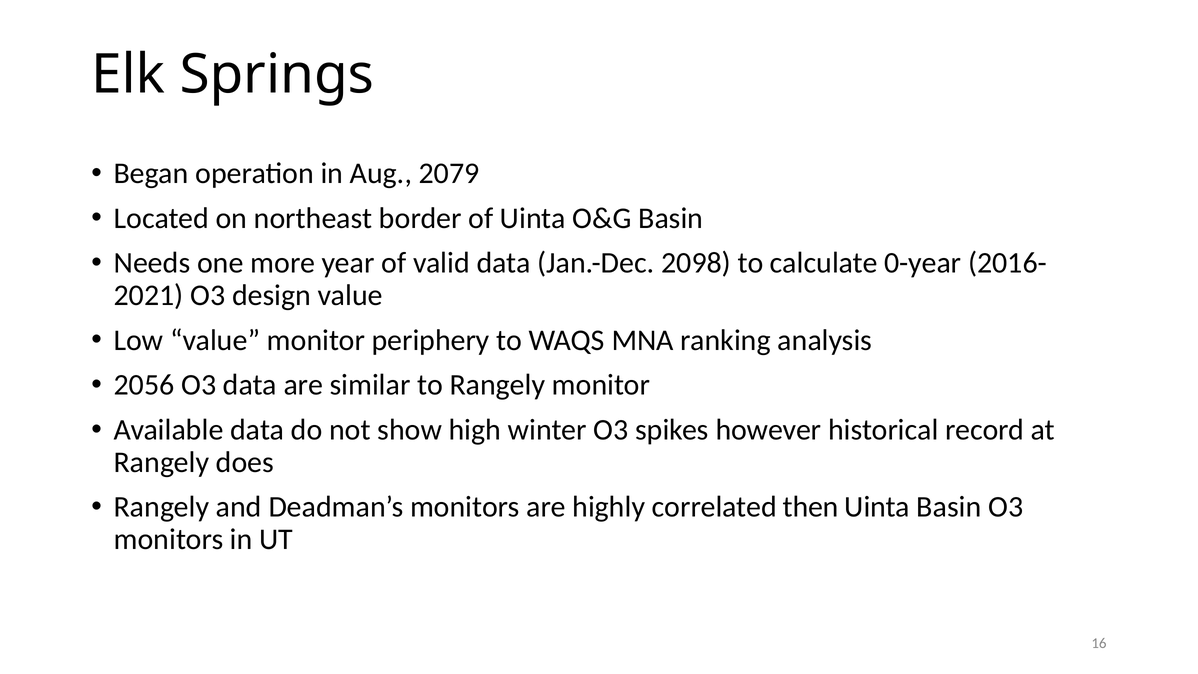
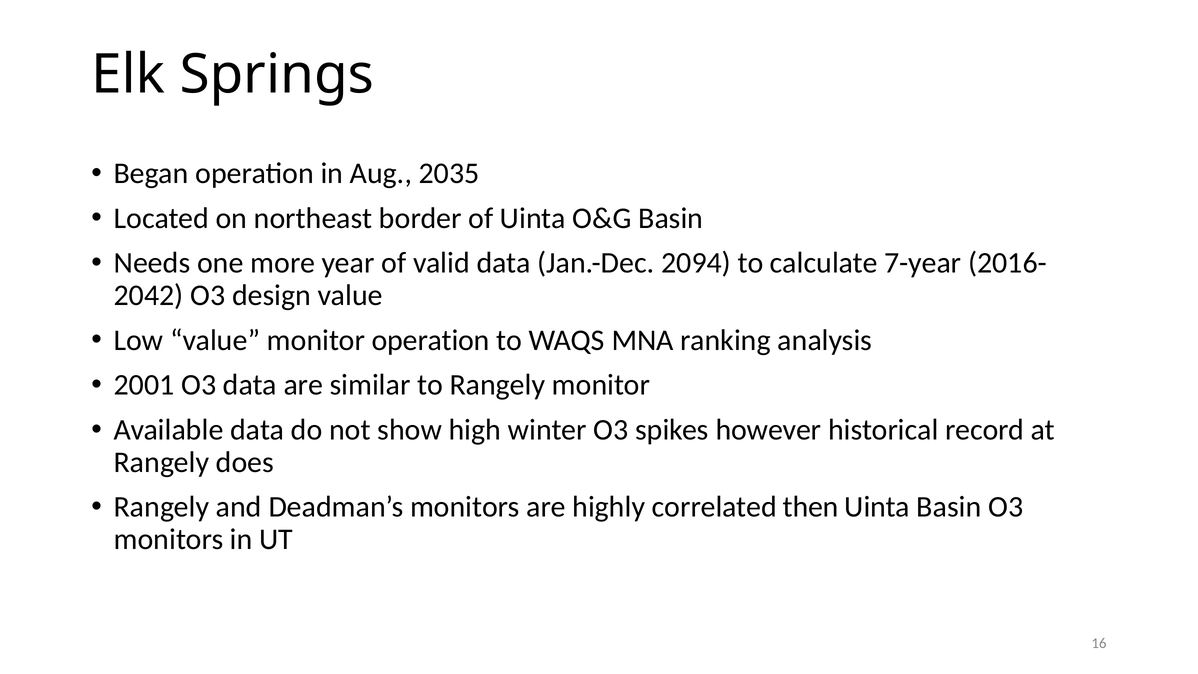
2079: 2079 -> 2035
2098: 2098 -> 2094
0-year: 0-year -> 7-year
2021: 2021 -> 2042
monitor periphery: periphery -> operation
2056: 2056 -> 2001
